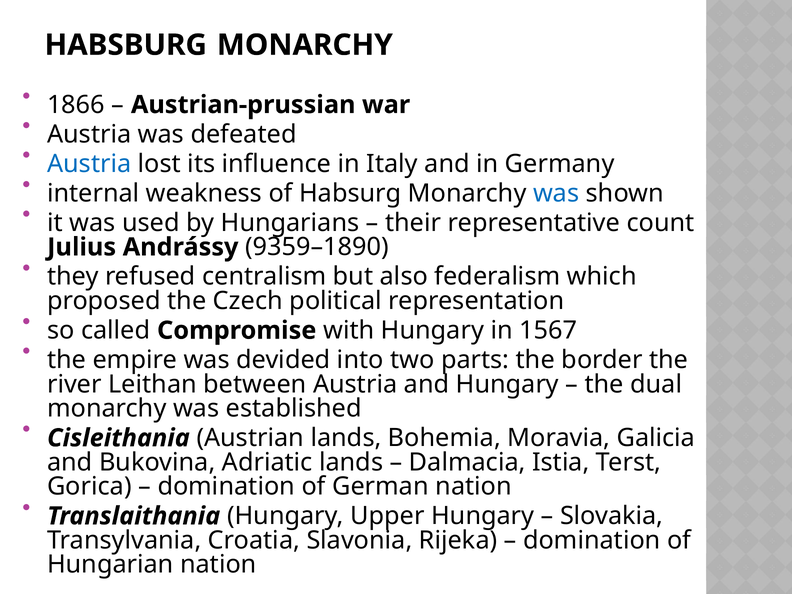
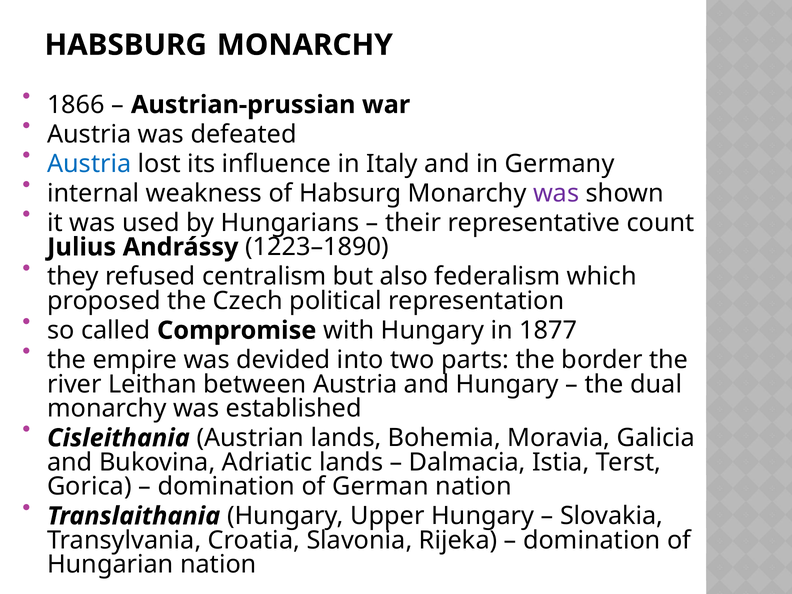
was at (556, 193) colour: blue -> purple
9359–1890: 9359–1890 -> 1223–1890
1567: 1567 -> 1877
